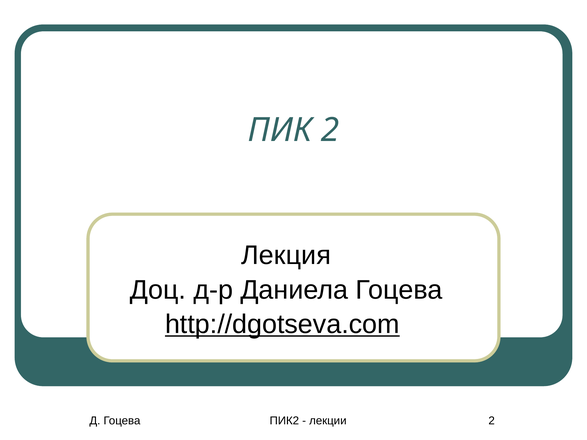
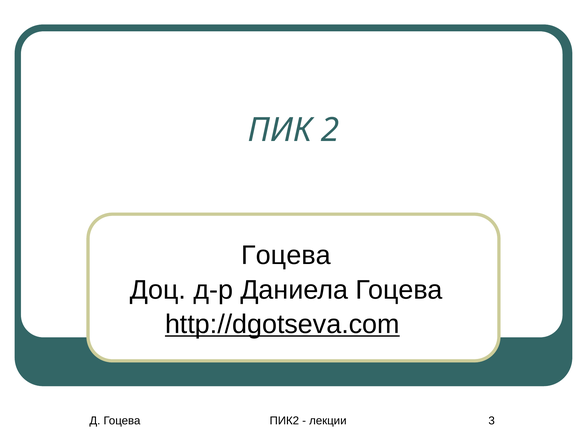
Лекция at (286, 256): Лекция -> Гоцева
лекции 2: 2 -> 3
